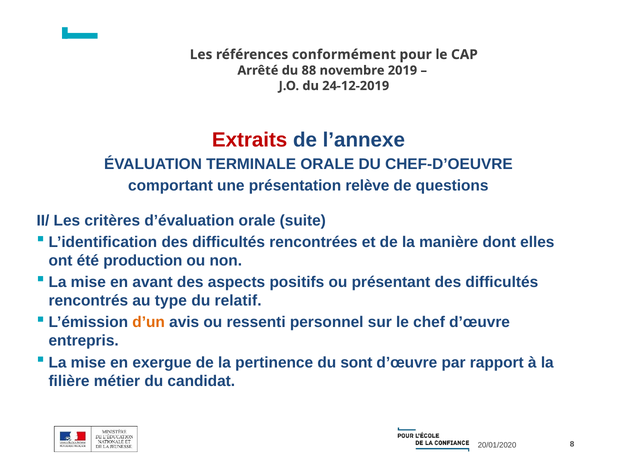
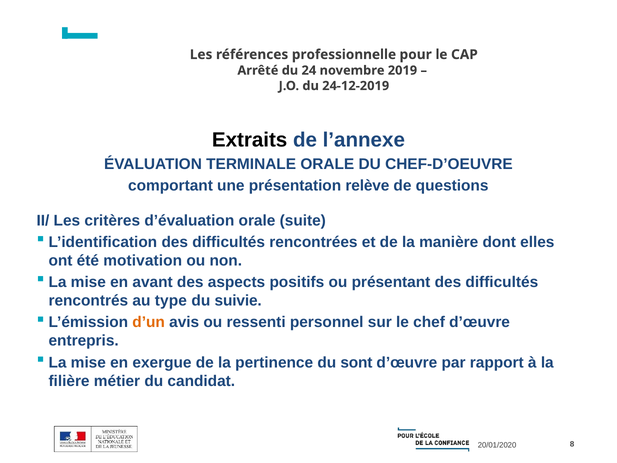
conformément: conformément -> professionnelle
88: 88 -> 24
Extraits colour: red -> black
production: production -> motivation
relatif: relatif -> suivie
